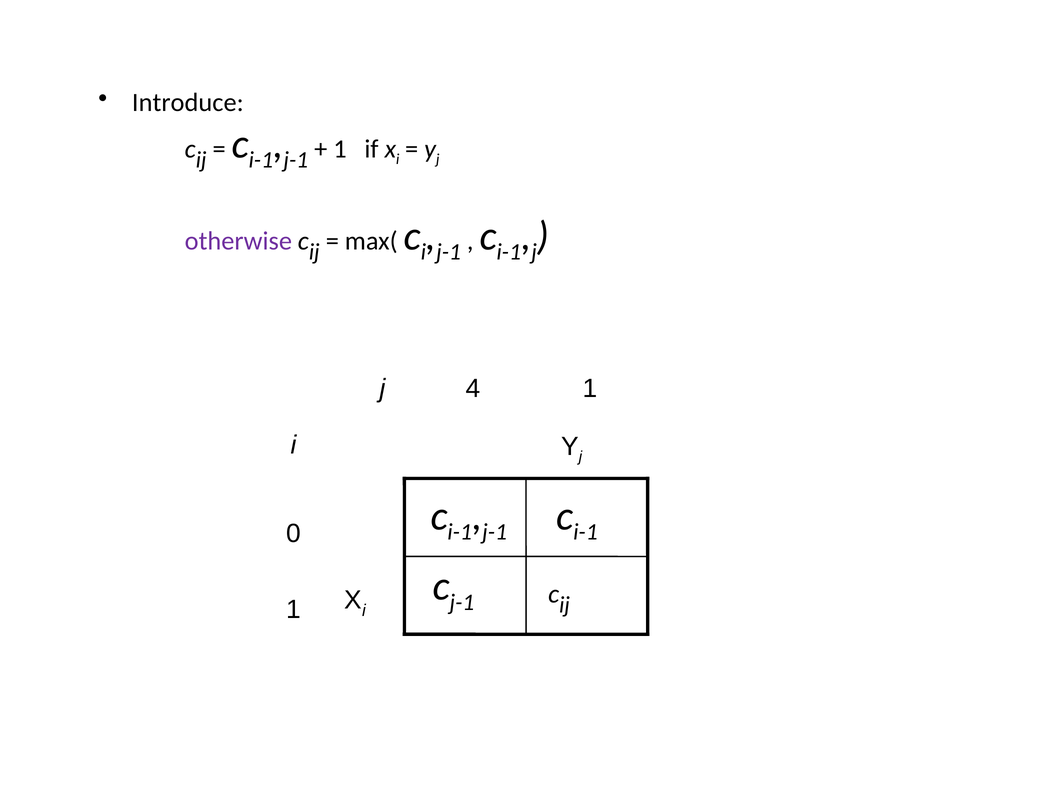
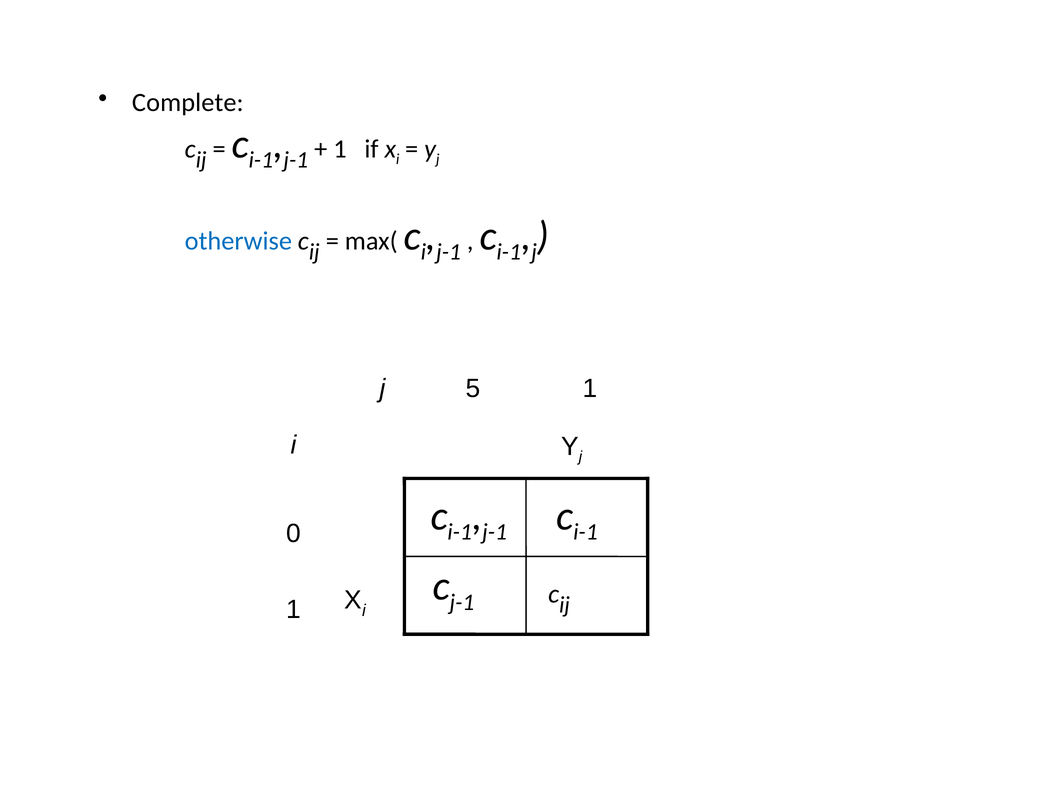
Introduce: Introduce -> Complete
otherwise colour: purple -> blue
4: 4 -> 5
